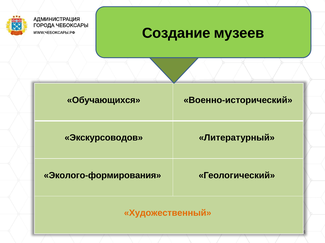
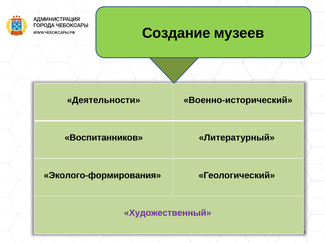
Обучающихся: Обучающихся -> Деятельности
Экскурсоводов: Экскурсоводов -> Воспитанников
Художественный colour: orange -> purple
